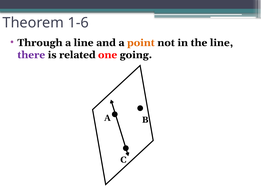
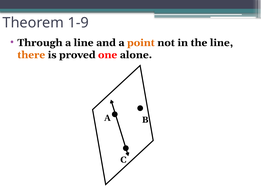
1-6: 1-6 -> 1-9
there colour: purple -> orange
related: related -> proved
going: going -> alone
